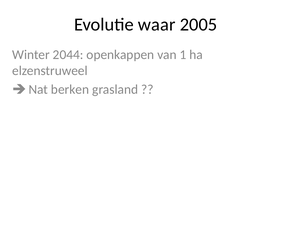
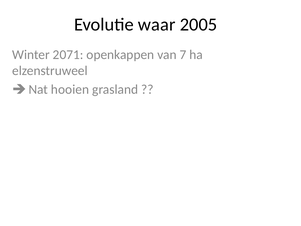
2044: 2044 -> 2071
1: 1 -> 7
berken: berken -> hooien
